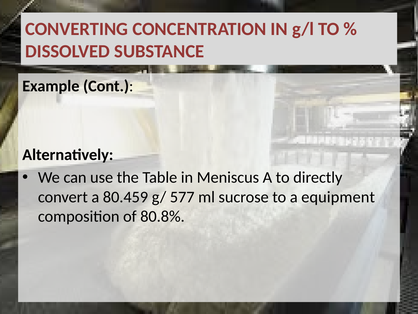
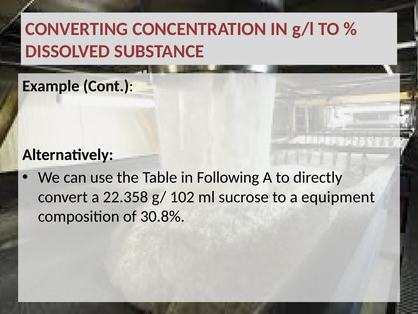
Meniscus: Meniscus -> Following
80.459: 80.459 -> 22.358
577: 577 -> 102
80.8%: 80.8% -> 30.8%
